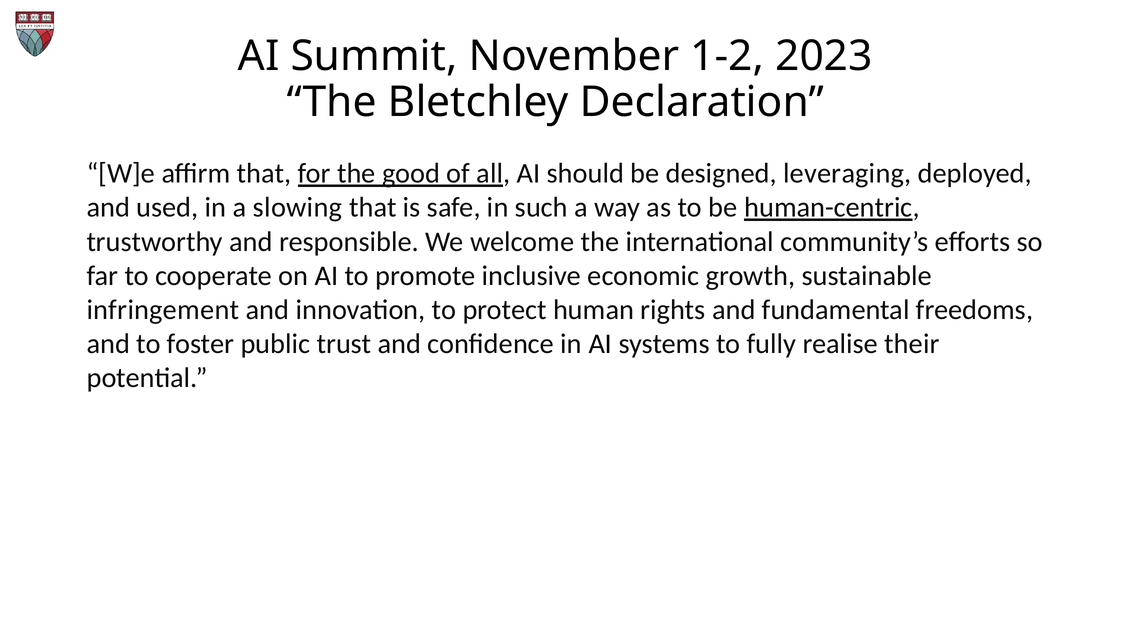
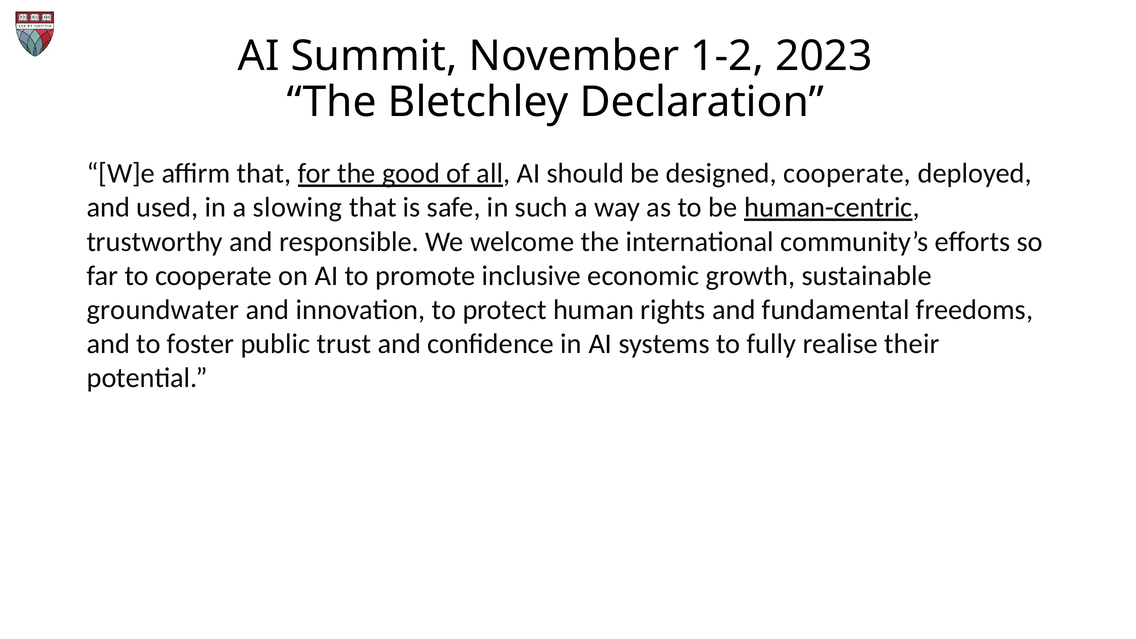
designed leveraging: leveraging -> cooperate
infringement: infringement -> groundwater
